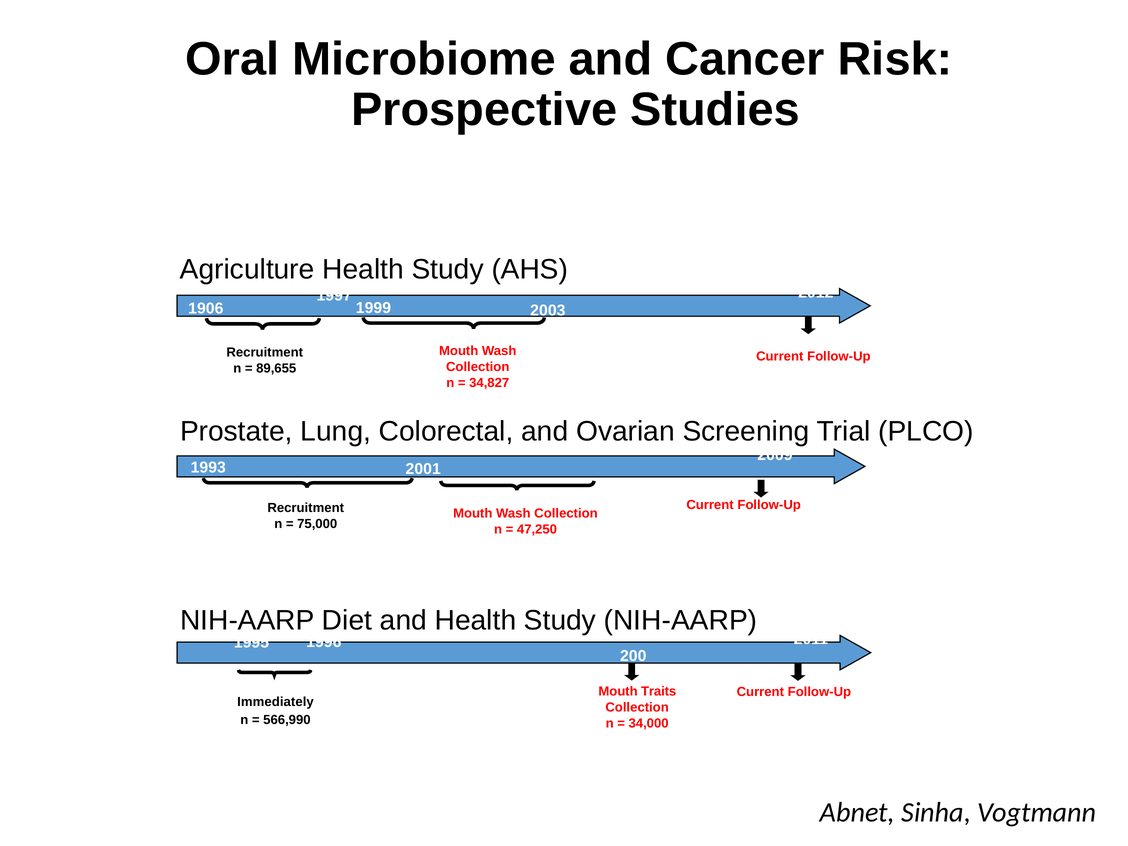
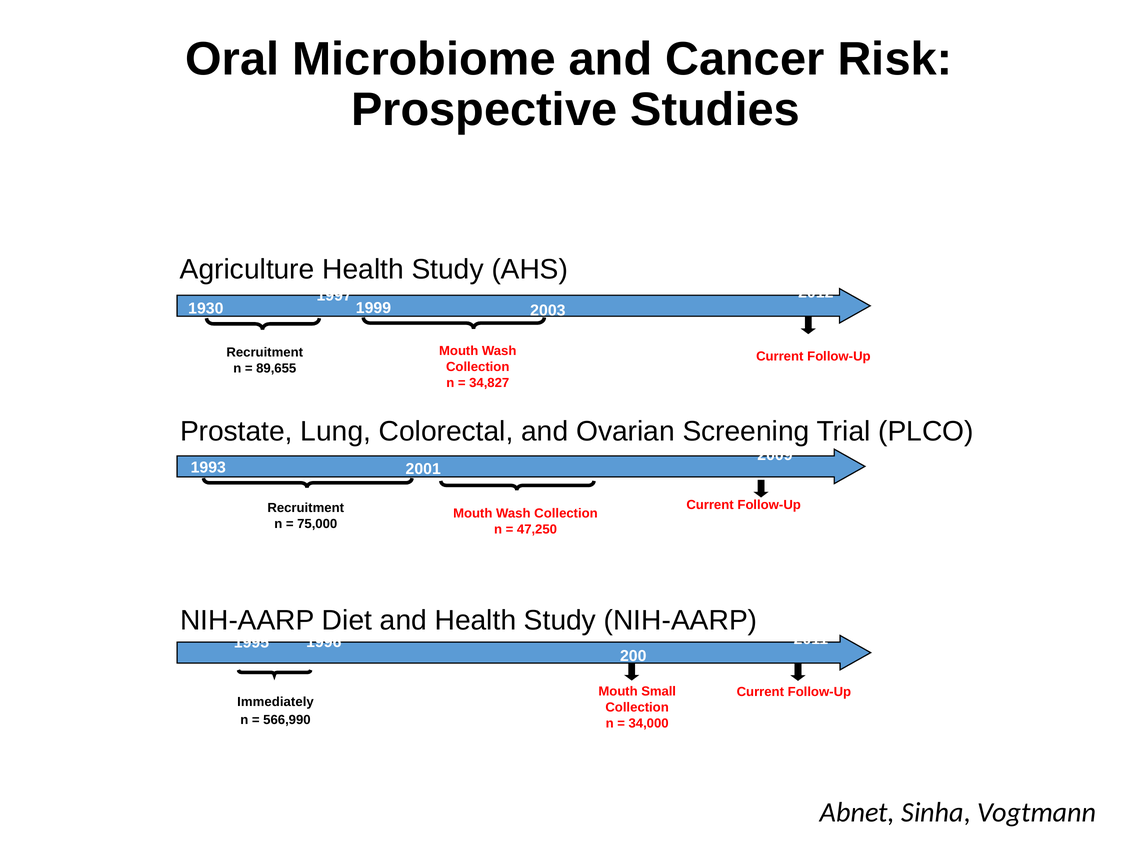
1906: 1906 -> 1930
Traits: Traits -> Small
